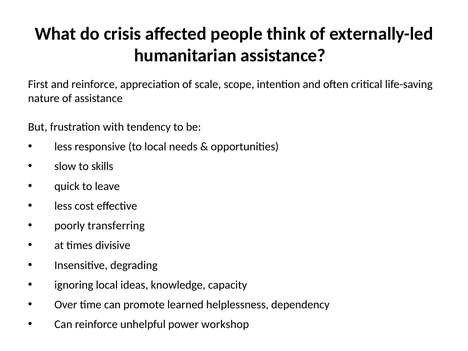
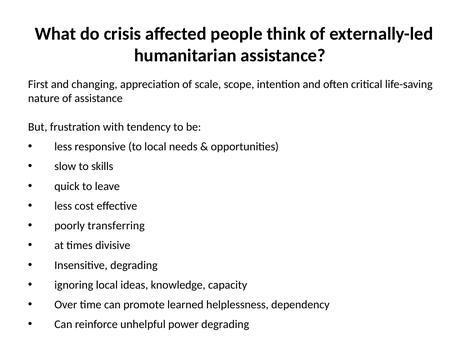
and reinforce: reinforce -> changing
power workshop: workshop -> degrading
